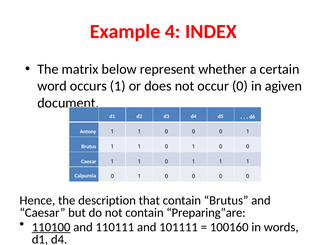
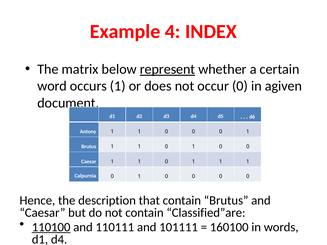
represent underline: none -> present
Preparing”are: Preparing”are -> Classified”are
100160: 100160 -> 160100
